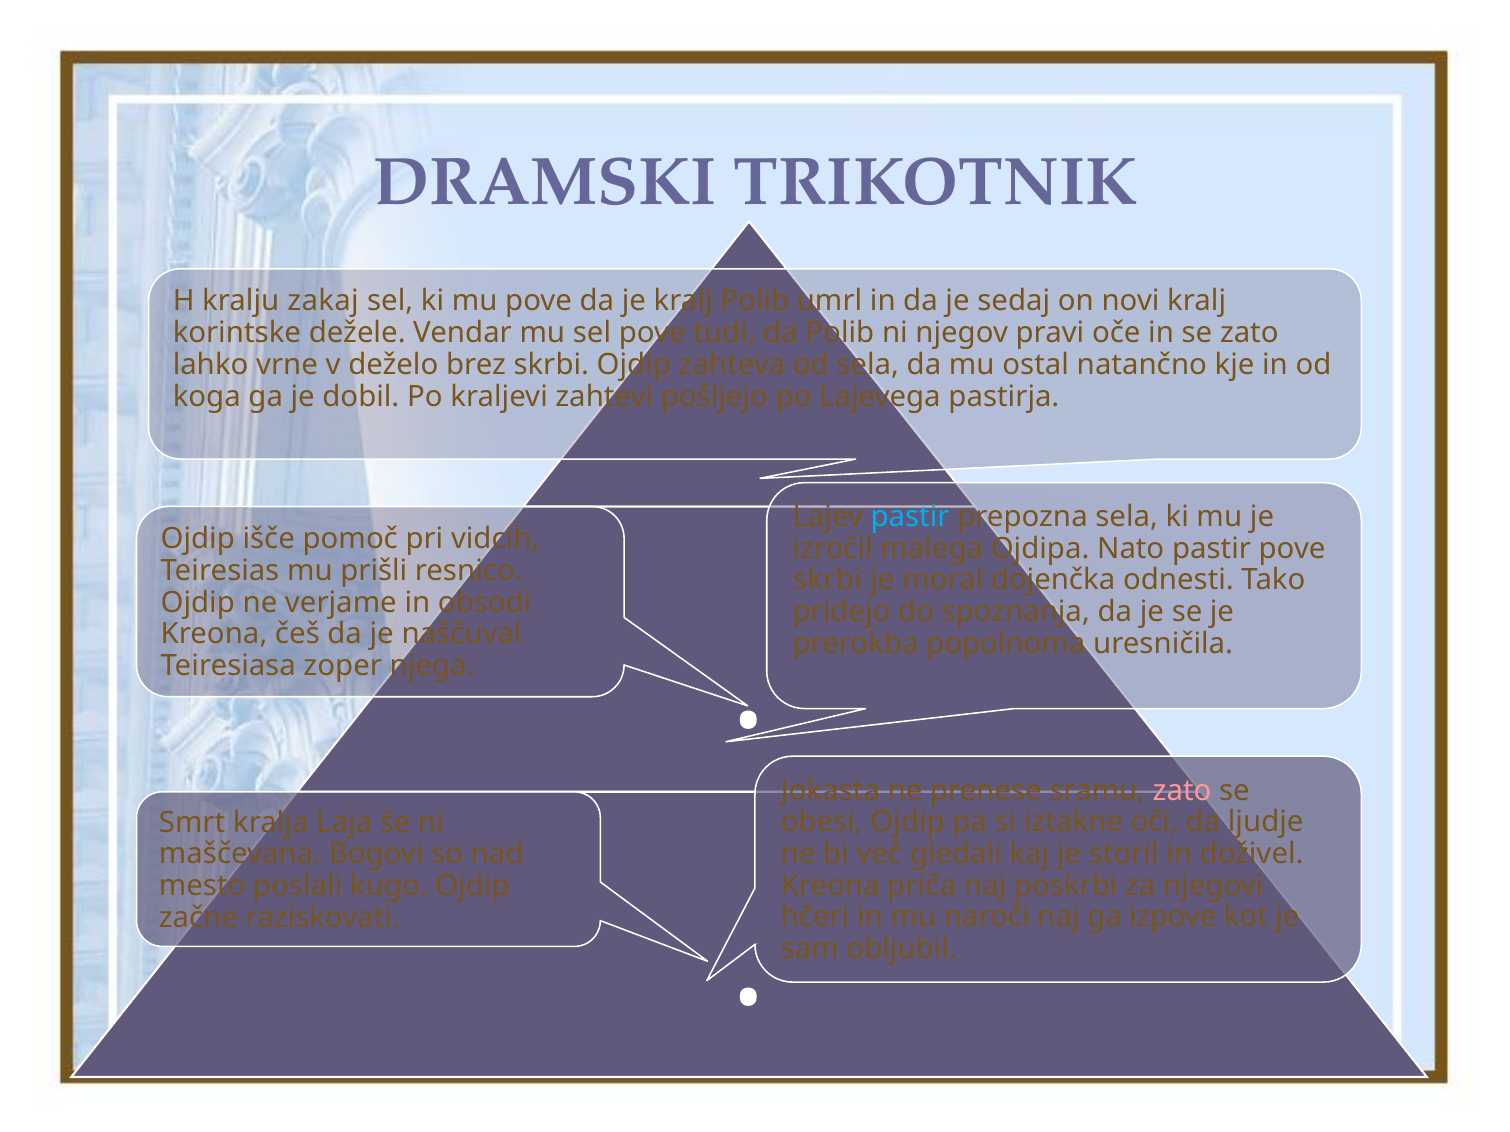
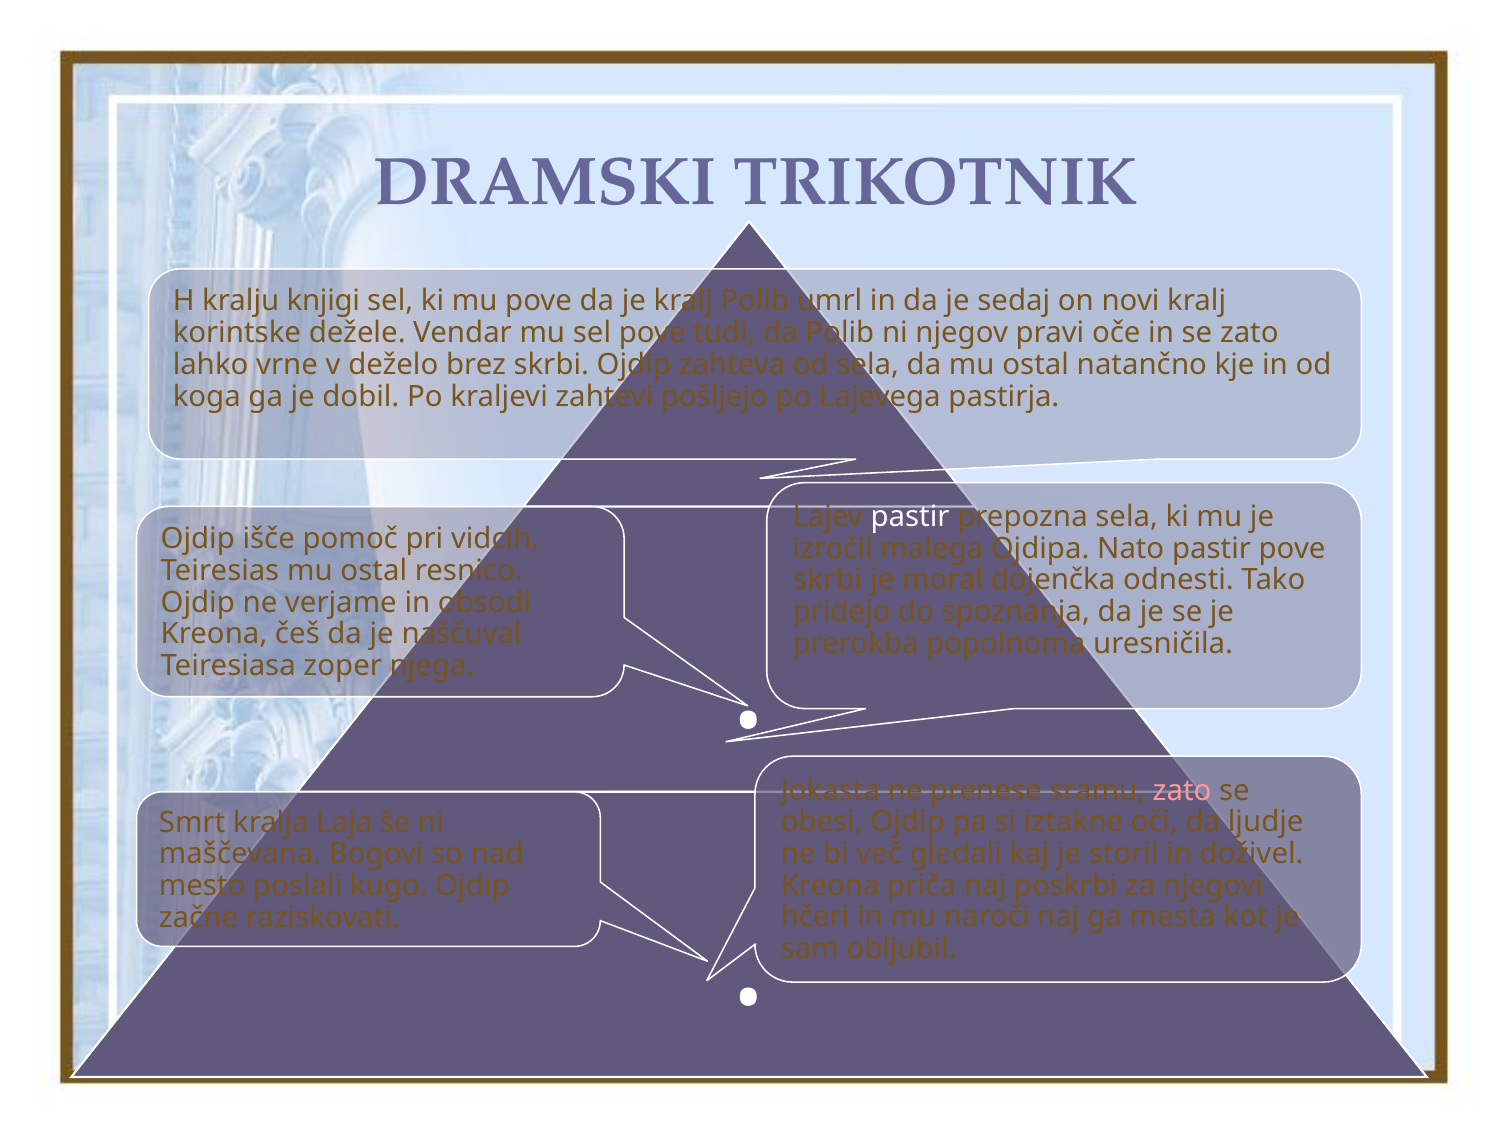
zakaj: zakaj -> knjigi
pastir at (910, 517) colour: light blue -> white
Teiresias mu prišli: prišli -> ostal
izpove: izpove -> mesta
